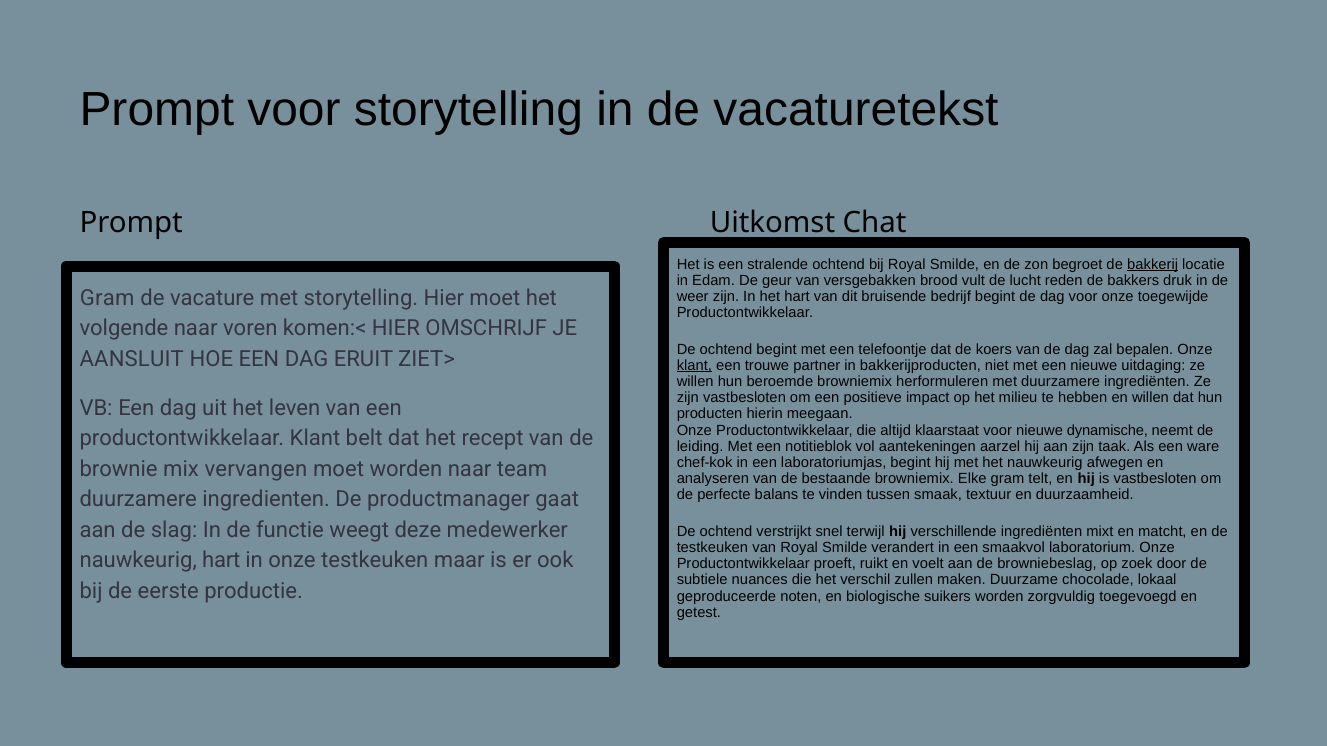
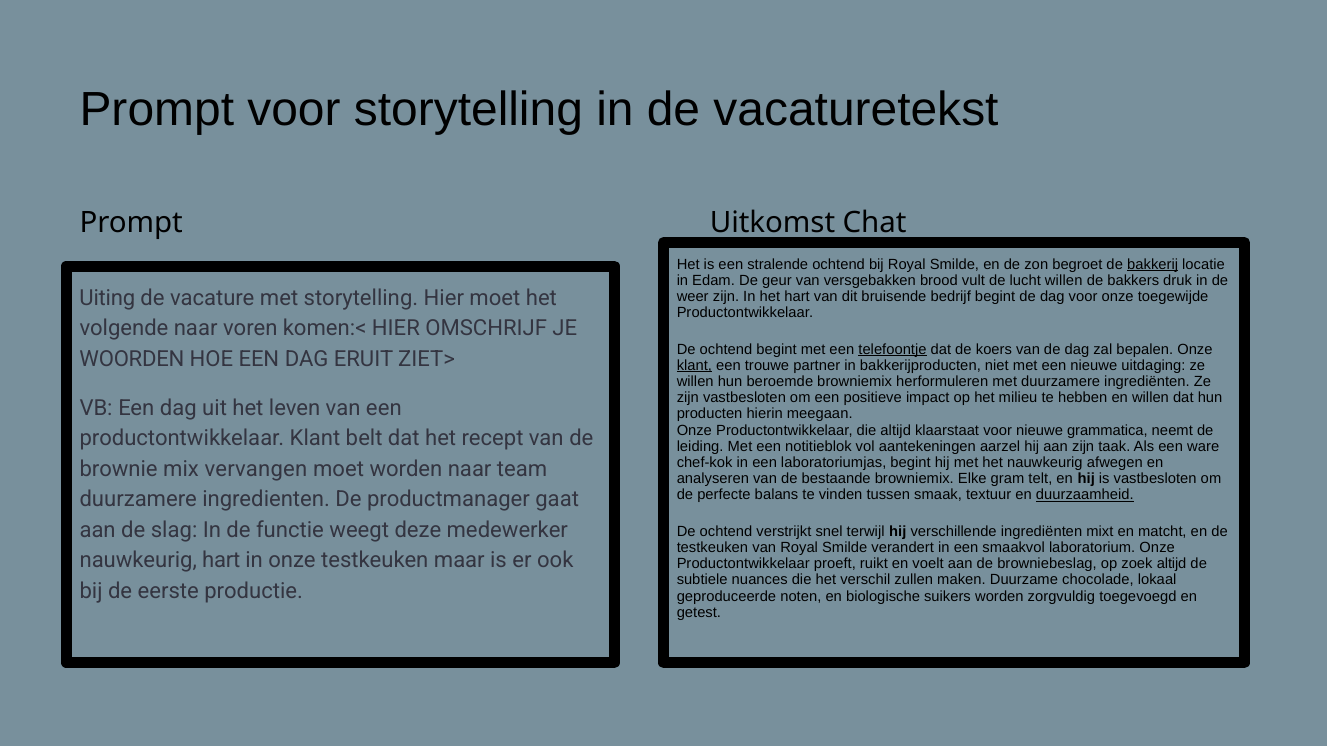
lucht reden: reden -> willen
Gram at (107, 298): Gram -> Uiting
telefoontje underline: none -> present
AANSLUIT: AANSLUIT -> WOORDEN
dynamische: dynamische -> grammatica
duurzaamheid underline: none -> present
zoek door: door -> altijd
